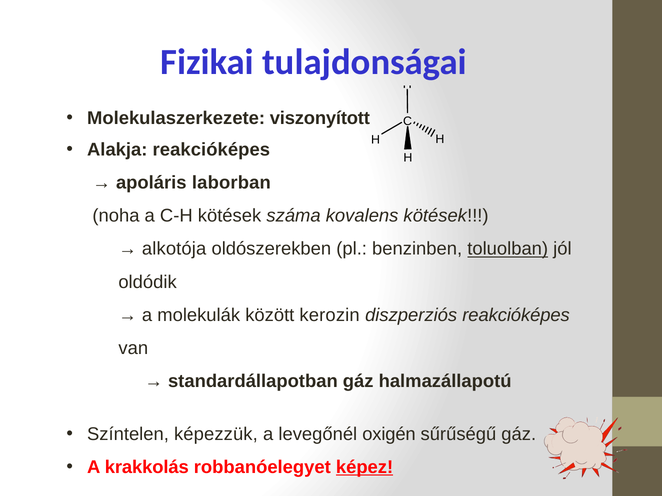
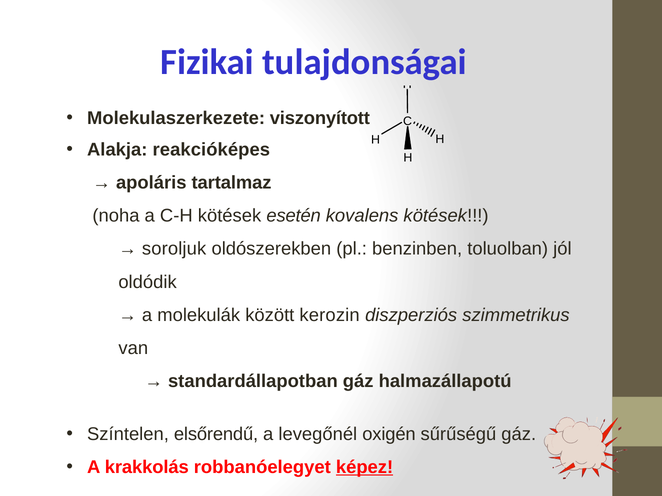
laborban: laborban -> tartalmaz
száma: száma -> esetén
alkotója: alkotója -> soroljuk
toluolban underline: present -> none
diszperziós reakcióképes: reakcióképes -> szimmetrikus
képezzük: képezzük -> elsőrendű
